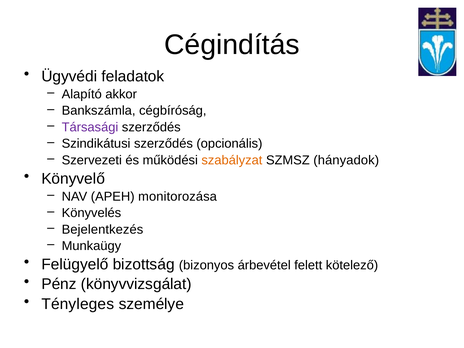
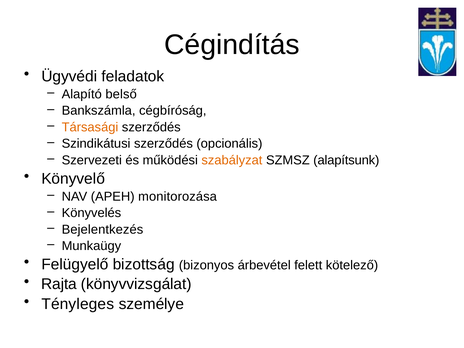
akkor: akkor -> belső
Társasági colour: purple -> orange
hányadok: hányadok -> alapítsunk
Pénz: Pénz -> Rajta
